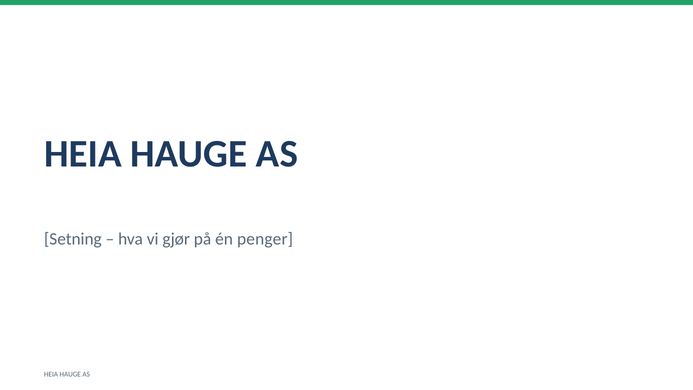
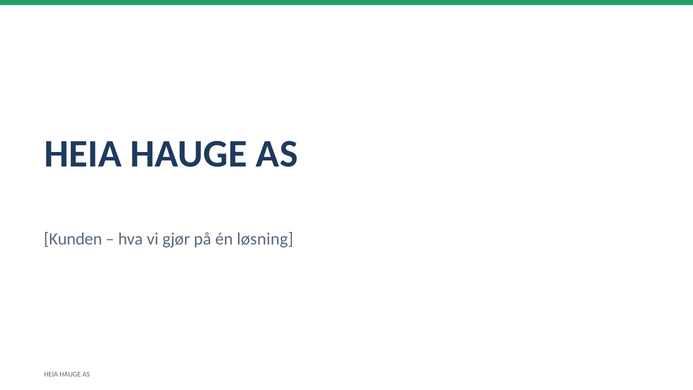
Setning: Setning -> Kunden
penger: penger -> løsning
